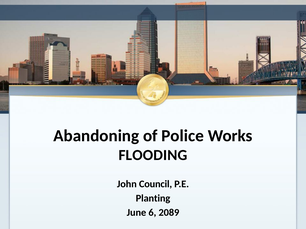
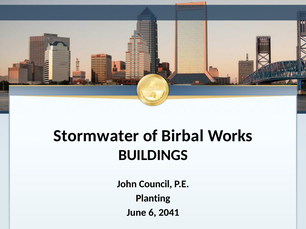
Abandoning: Abandoning -> Stormwater
Police: Police -> Birbal
FLOODING: FLOODING -> BUILDINGS
2089: 2089 -> 2041
